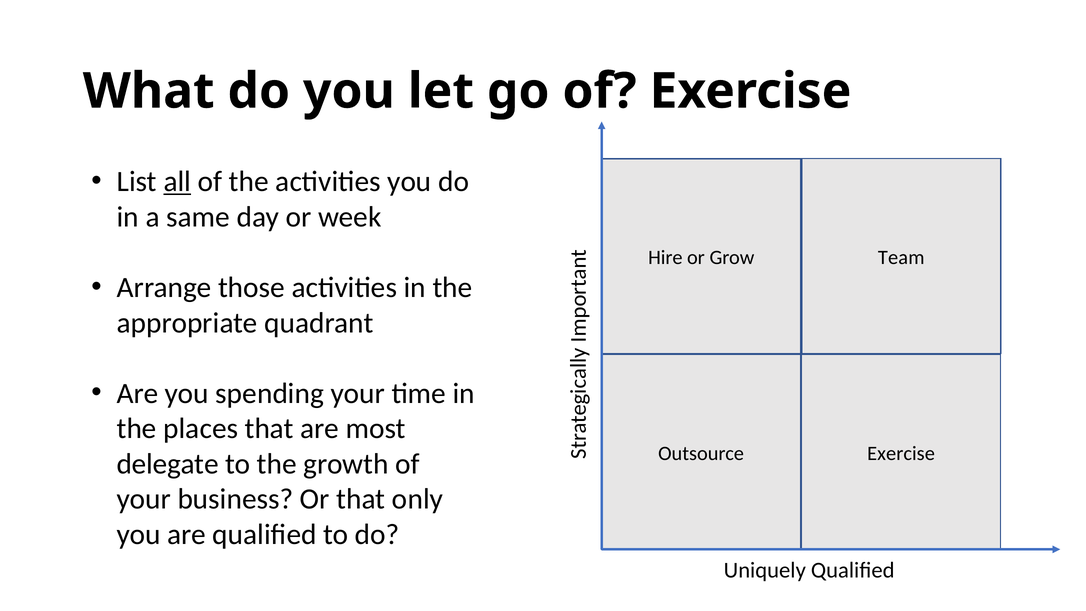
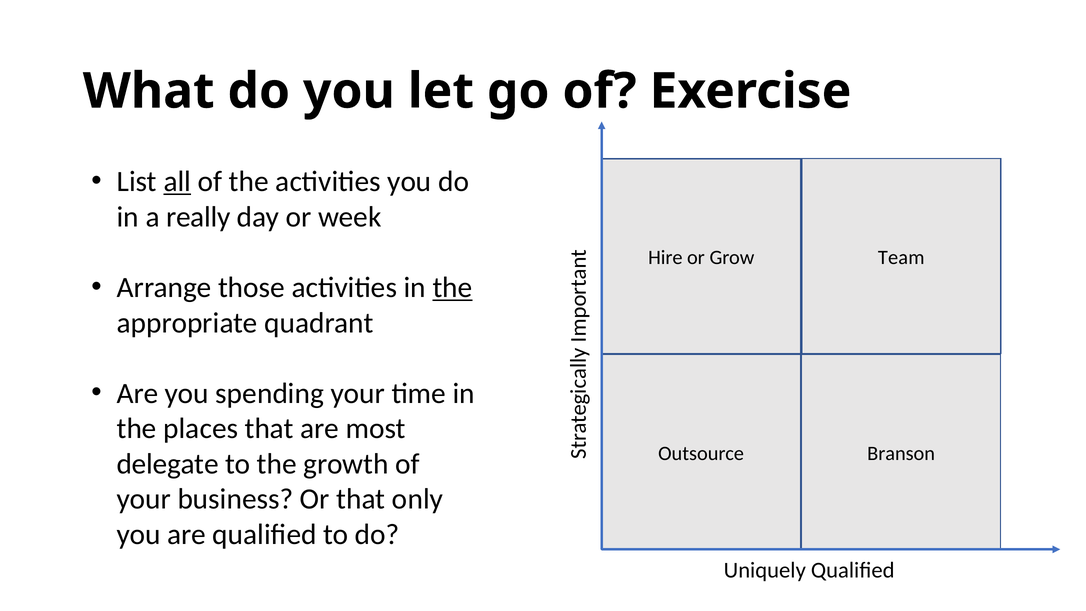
same: same -> really
the at (452, 287) underline: none -> present
Outsource Exercise: Exercise -> Branson
